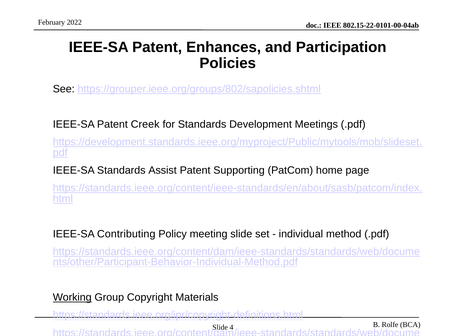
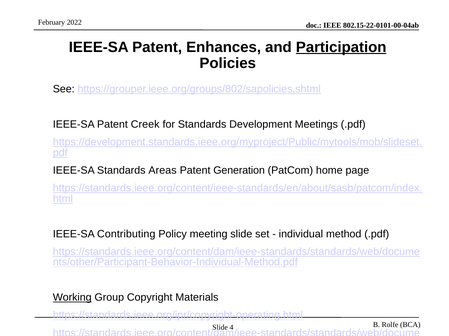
Participation underline: none -> present
Assist: Assist -> Areas
Supporting: Supporting -> Generation
https://standards.ieee.org/ipr/copyright-definitions.html: https://standards.ieee.org/ipr/copyright-definitions.html -> https://standards.ieee.org/ipr/copyright-operating.html
